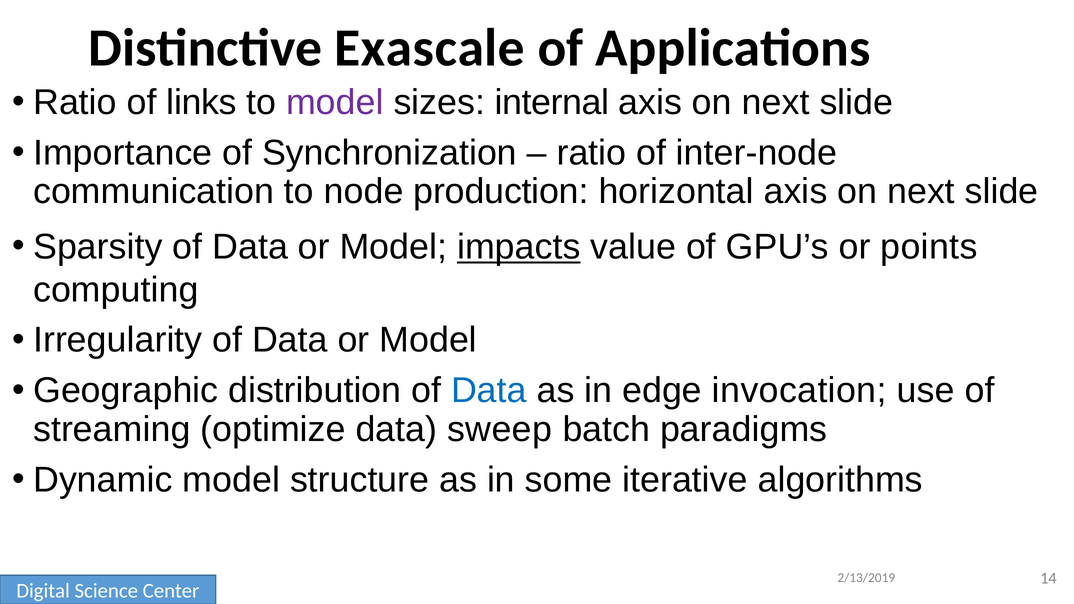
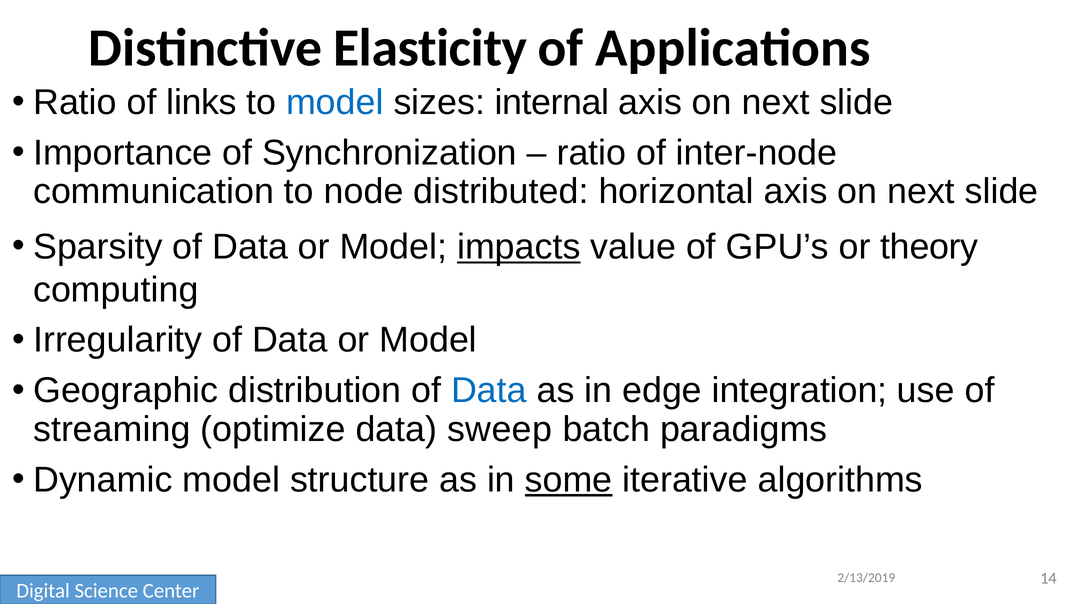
Exascale: Exascale -> Elasticity
model at (335, 102) colour: purple -> blue
production: production -> distributed
points: points -> theory
invocation: invocation -> integration
some underline: none -> present
